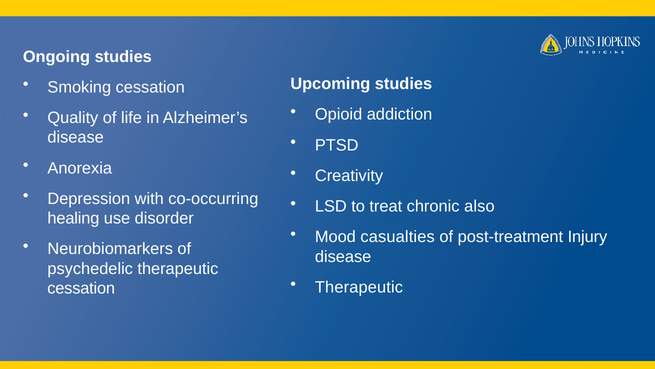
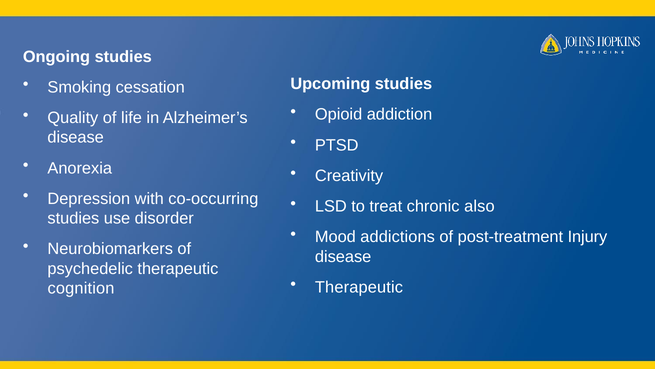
healing at (73, 218): healing -> studies
casualties: casualties -> addictions
cessation at (81, 288): cessation -> cognition
